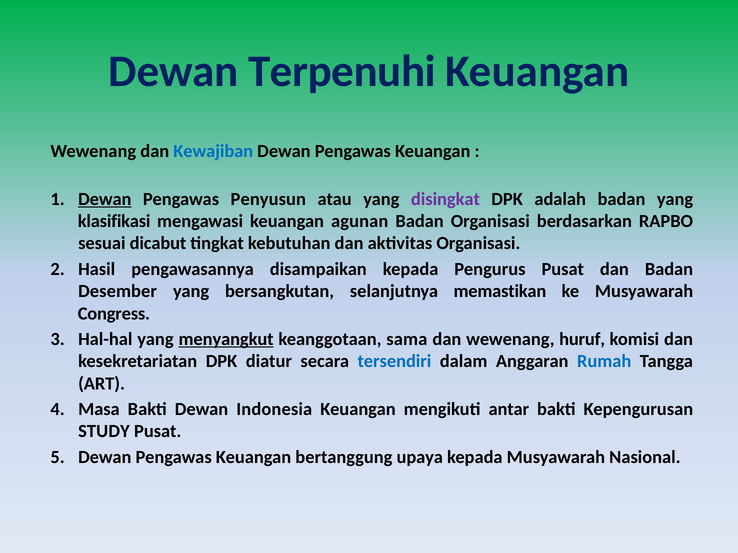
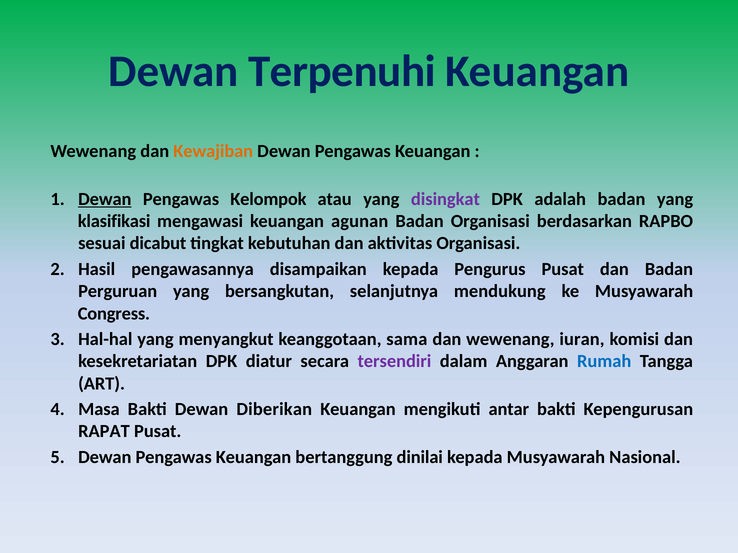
Kewajiban colour: blue -> orange
Penyusun: Penyusun -> Kelompok
Desember: Desember -> Perguruan
memastikan: memastikan -> mendukung
menyangkut underline: present -> none
huruf: huruf -> iuran
tersendiri colour: blue -> purple
Indonesia: Indonesia -> Diberikan
STUDY: STUDY -> RAPAT
upaya: upaya -> dinilai
